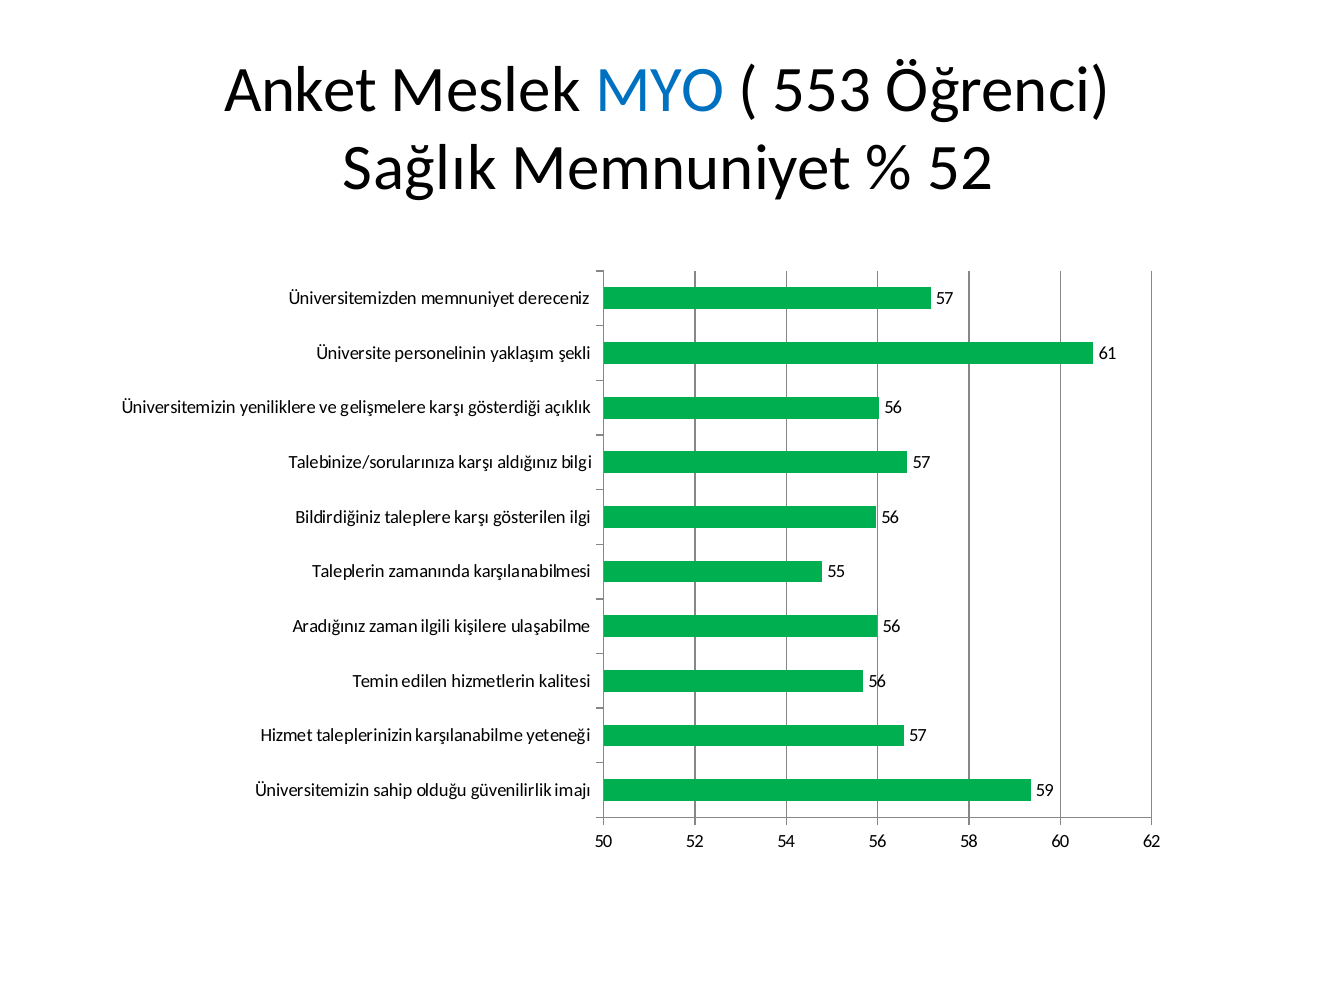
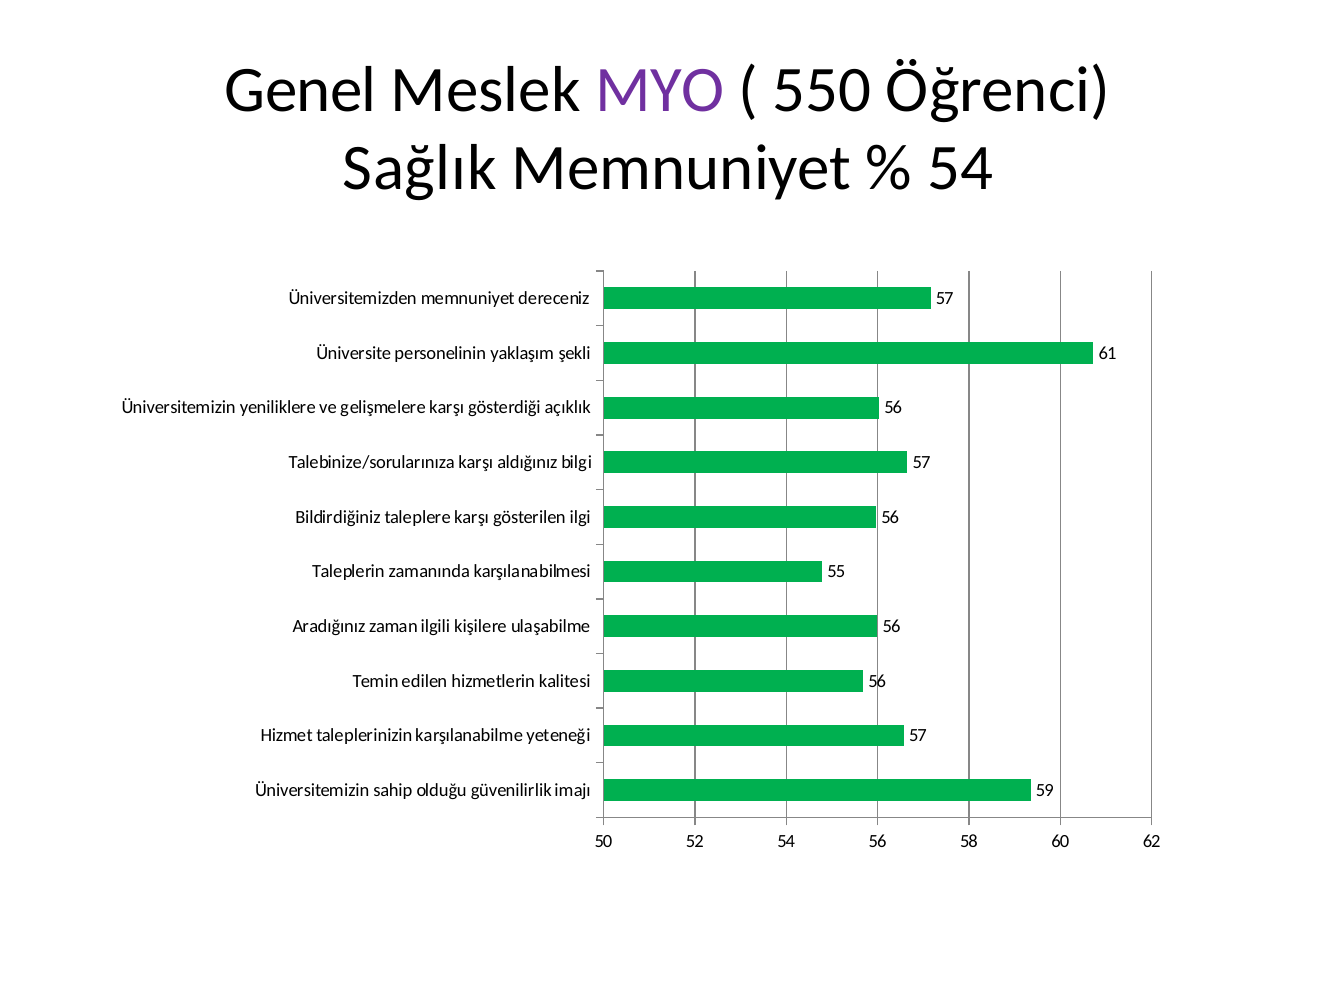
Anket: Anket -> Genel
MYO colour: blue -> purple
553: 553 -> 550
52 at (960, 168): 52 -> 54
